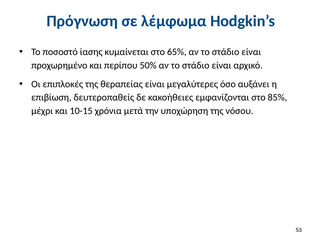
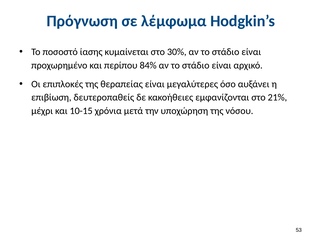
65%: 65% -> 30%
50%: 50% -> 84%
85%: 85% -> 21%
